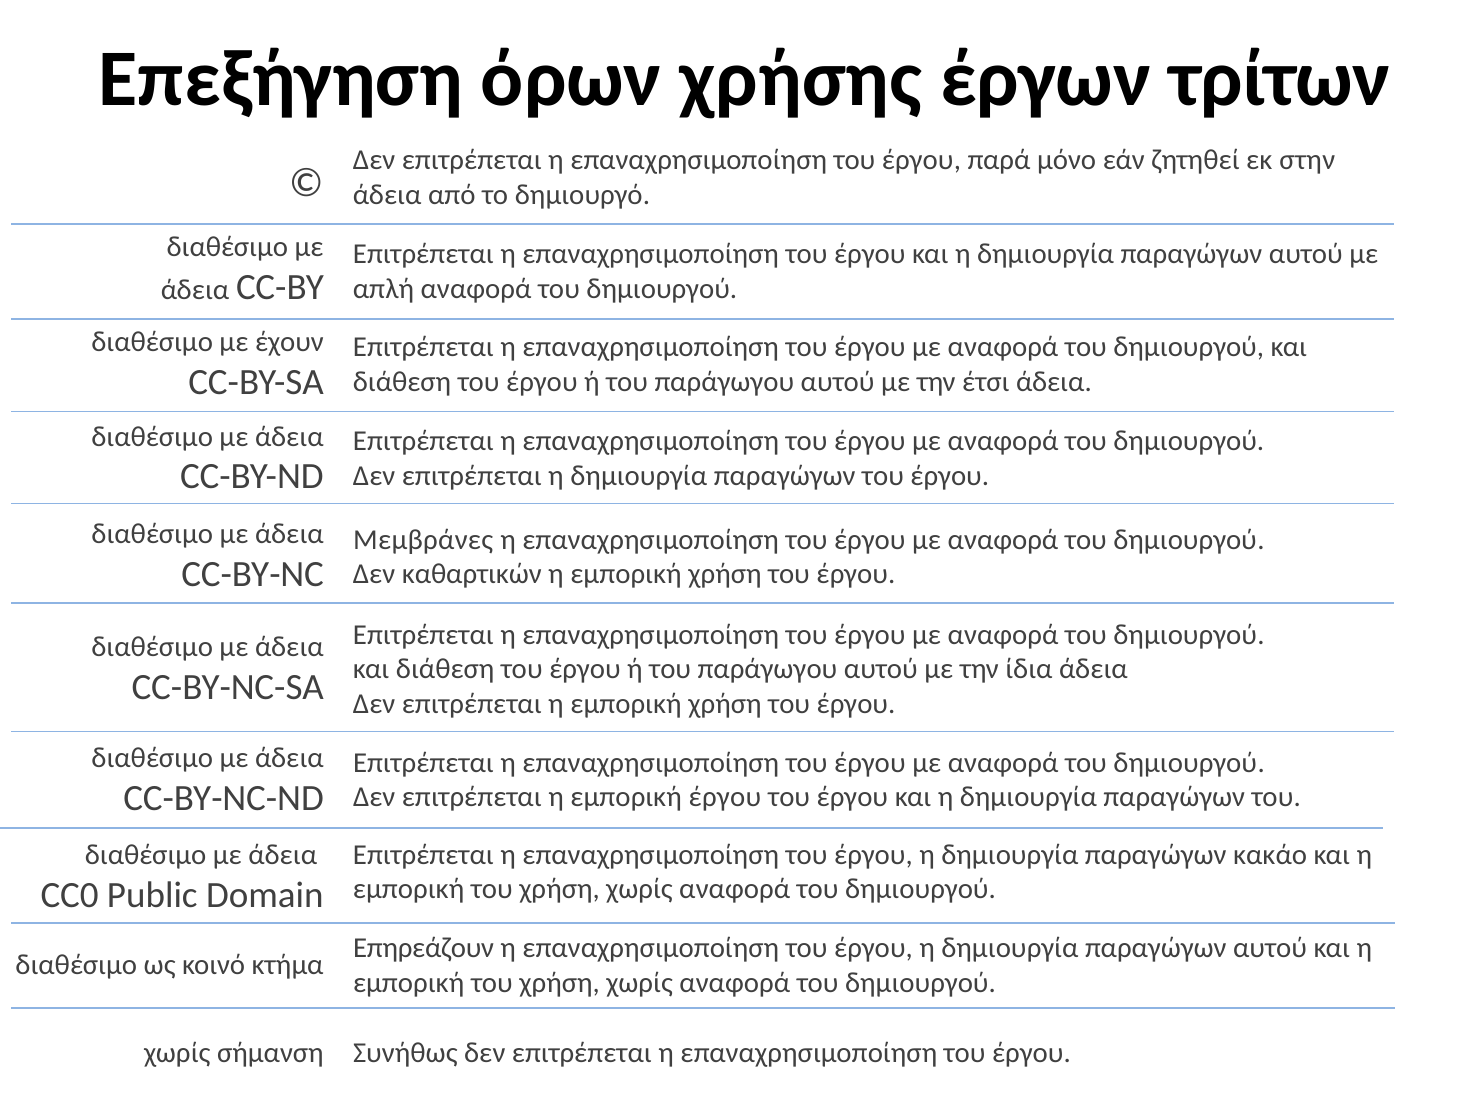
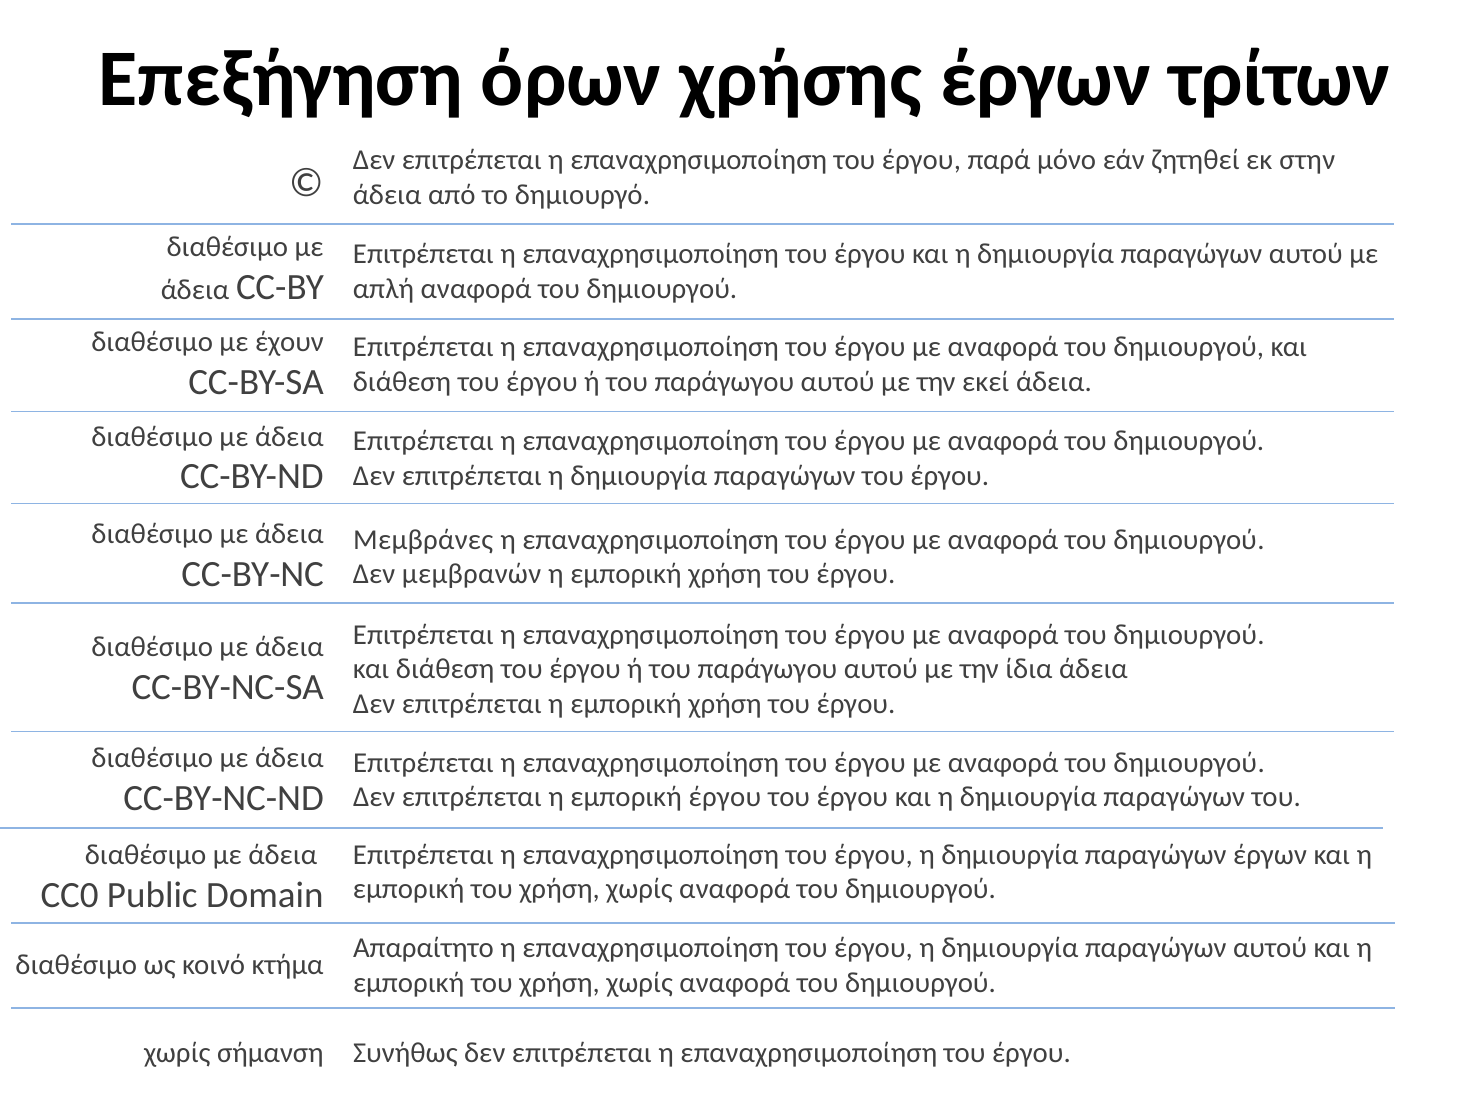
έτσι: έτσι -> εκεί
καθαρτικών: καθαρτικών -> μεμβρανών
παραγώγων κακάο: κακάο -> έργων
Επηρεάζουν: Επηρεάζουν -> Απαραίτητο
